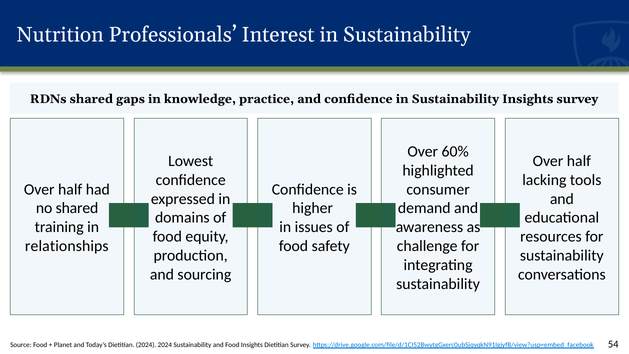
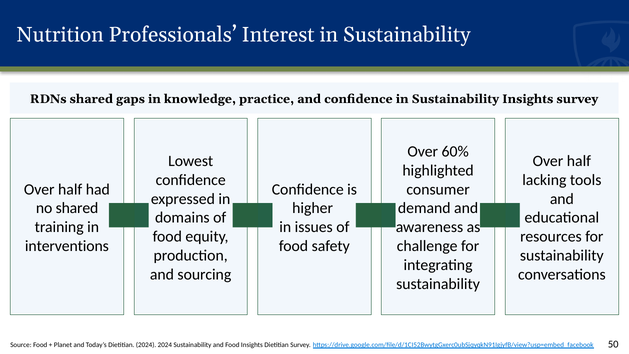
relationships: relationships -> interventions
54: 54 -> 50
